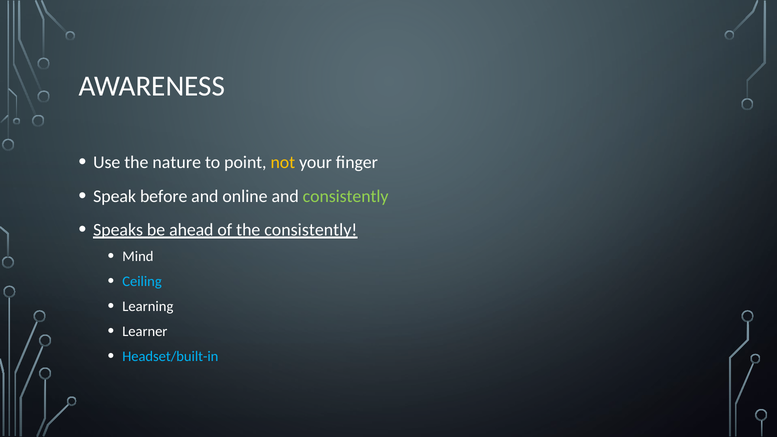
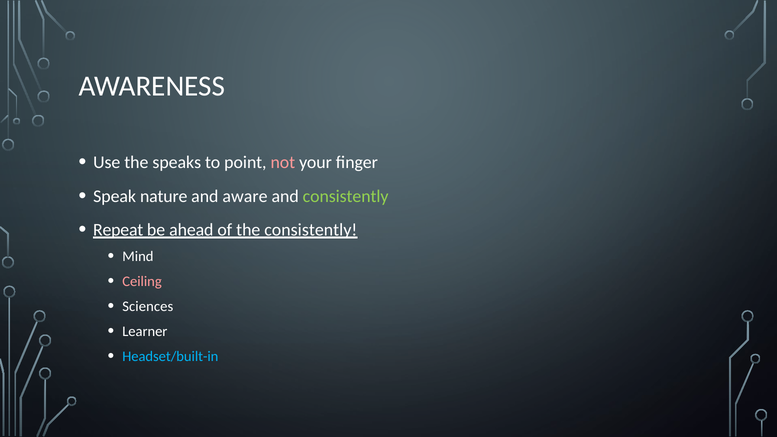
nature: nature -> speaks
not colour: yellow -> pink
before: before -> nature
online: online -> aware
Speaks: Speaks -> Repeat
Ceiling colour: light blue -> pink
Learning: Learning -> Sciences
